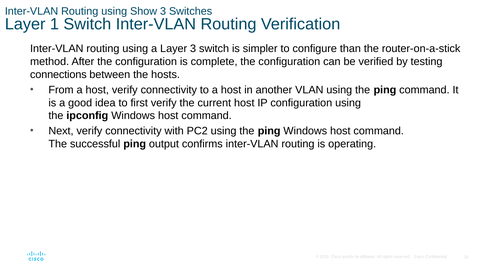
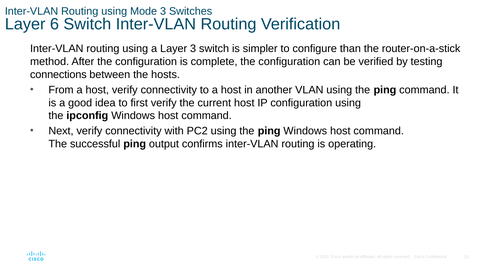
Show: Show -> Mode
1: 1 -> 6
